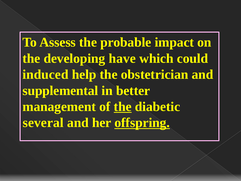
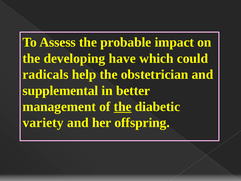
induced: induced -> radicals
several: several -> variety
offspring underline: present -> none
